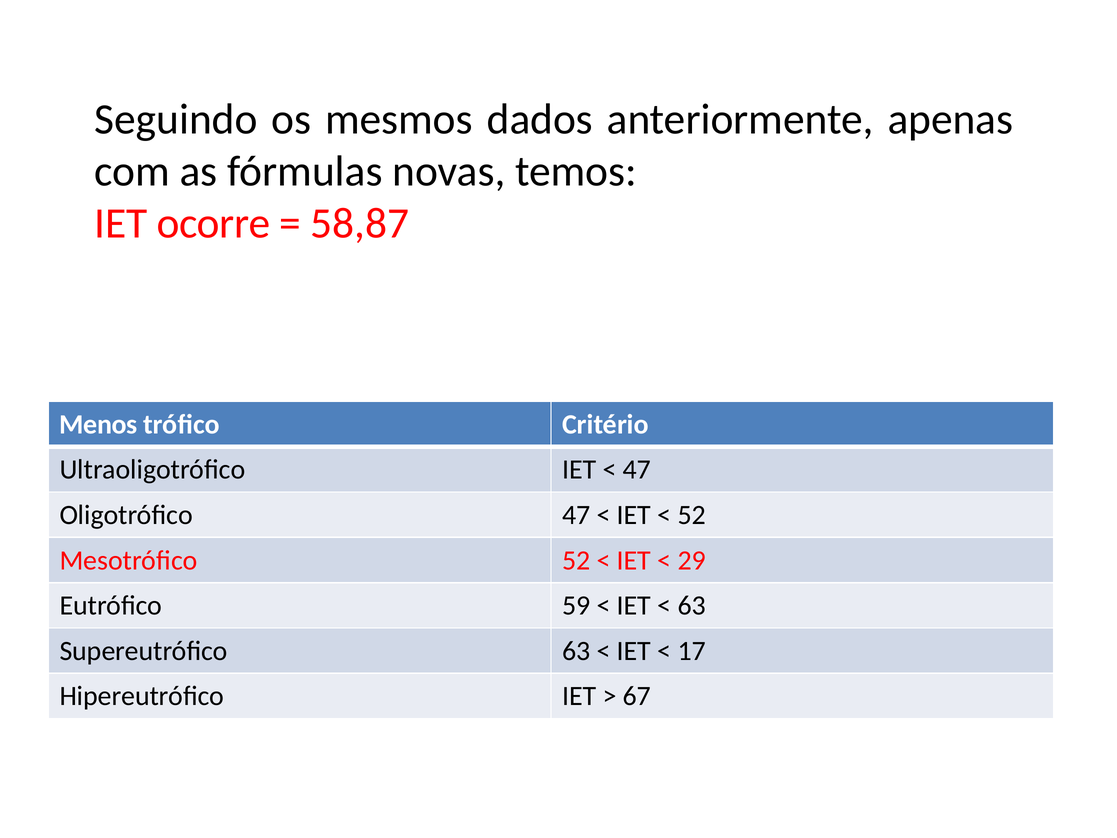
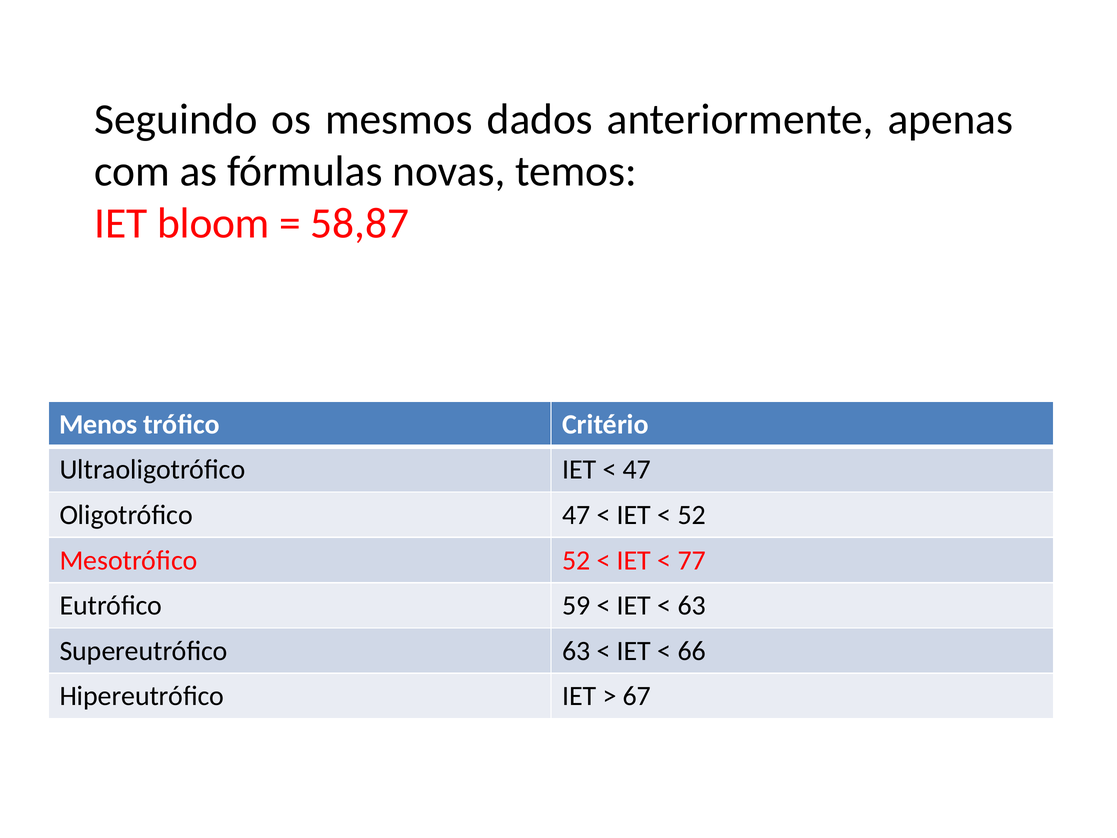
ocorre: ocorre -> bloom
29: 29 -> 77
17: 17 -> 66
